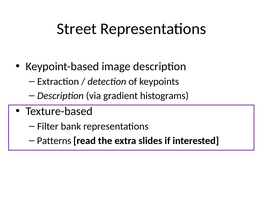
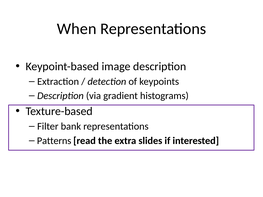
Street: Street -> When
